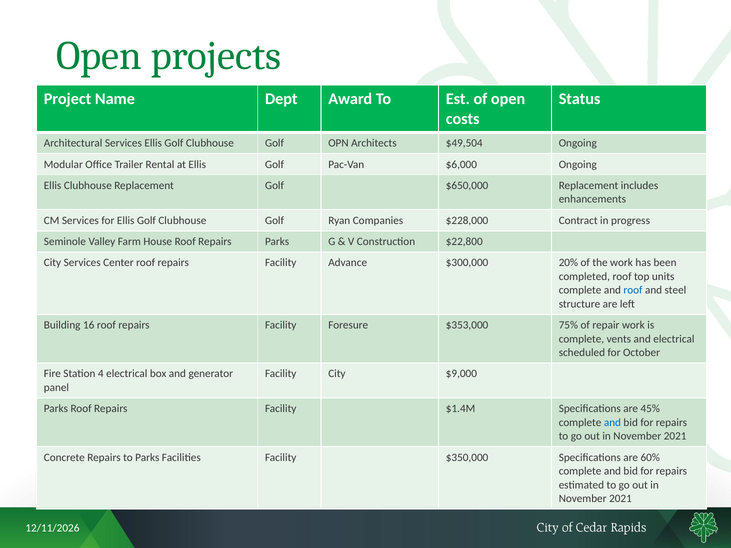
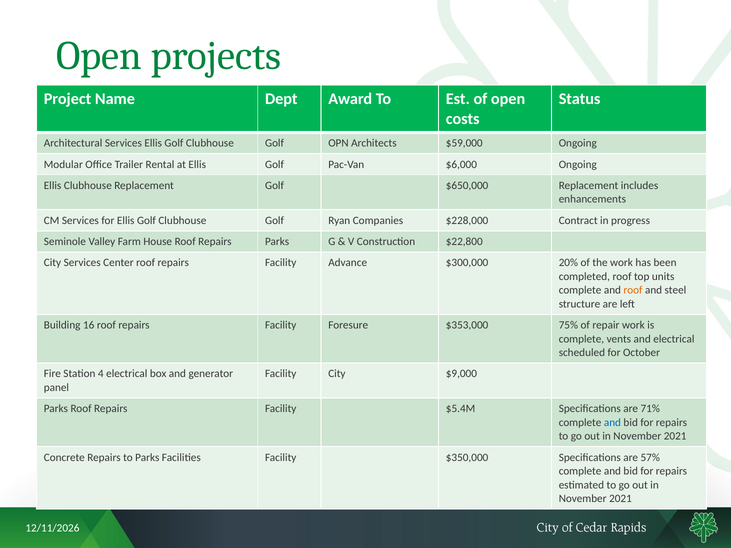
$49,504: $49,504 -> $59,000
roof at (633, 290) colour: blue -> orange
$1.4M: $1.4M -> $5.4M
45%: 45% -> 71%
60%: 60% -> 57%
